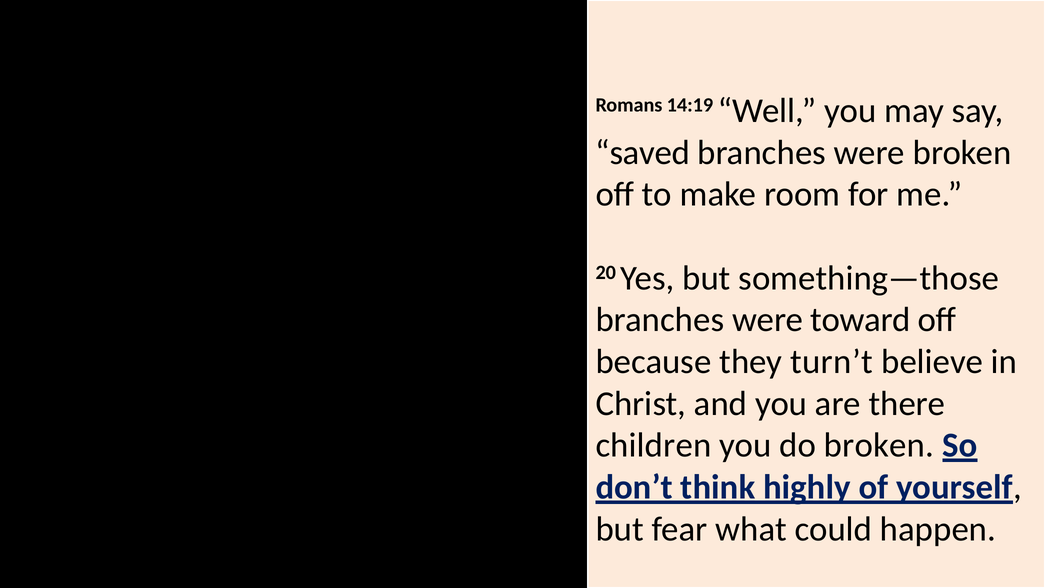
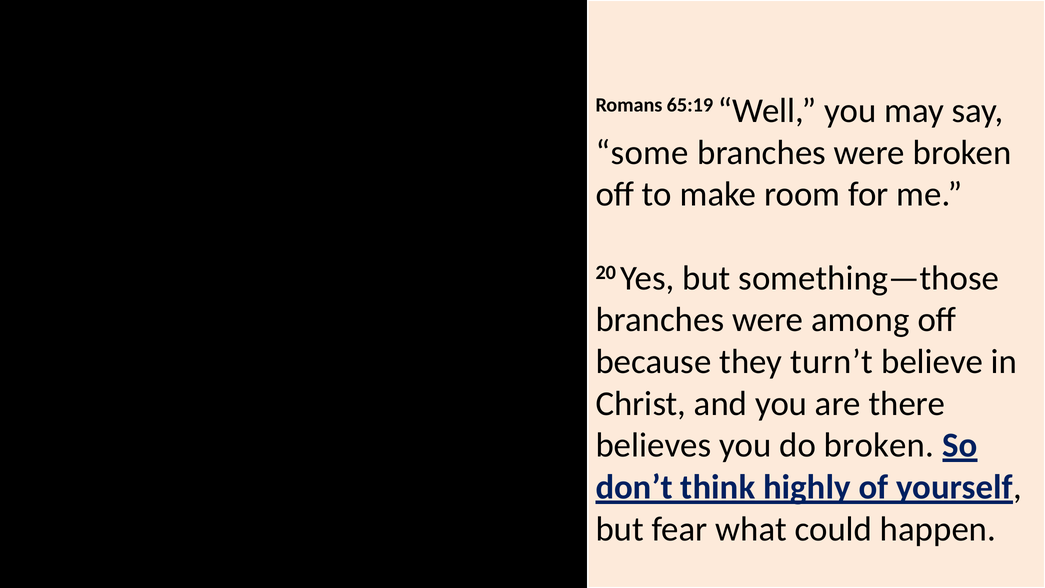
14:19: 14:19 -> 65:19
saved: saved -> some
toward: toward -> among
children: children -> believes
